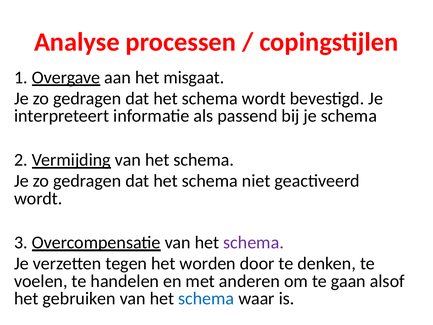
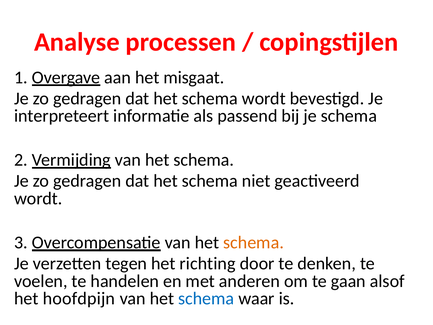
schema at (254, 242) colour: purple -> orange
worden: worden -> richting
gebruiken: gebruiken -> hoofdpijn
